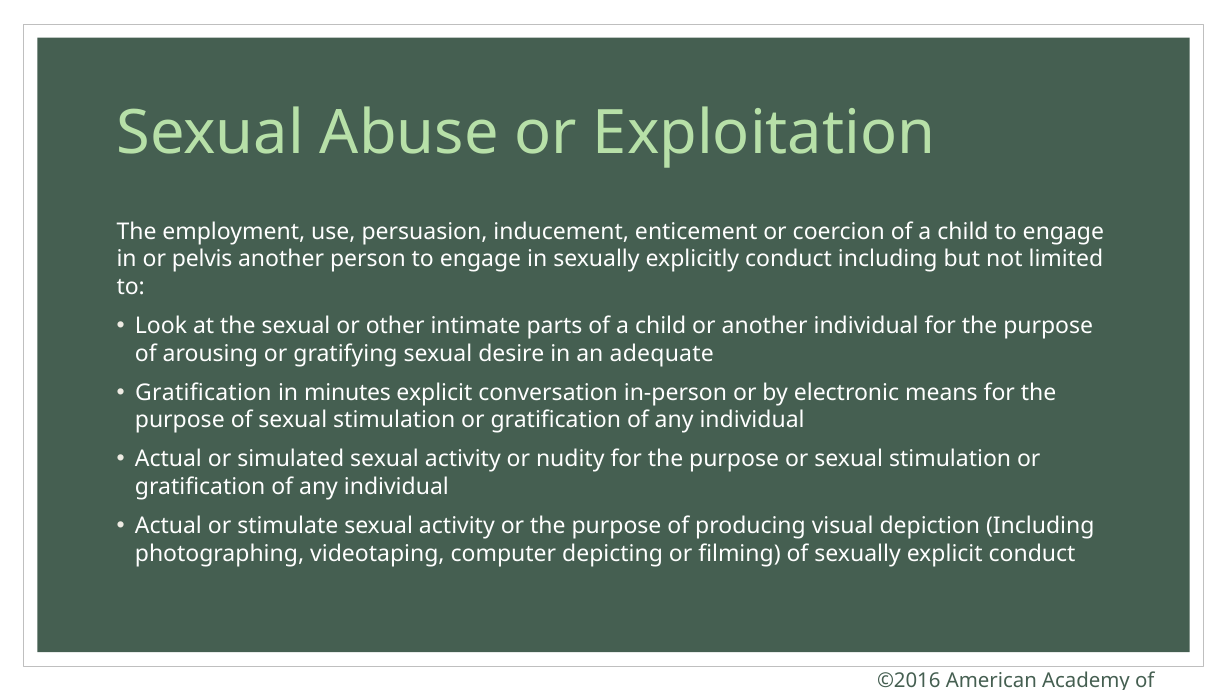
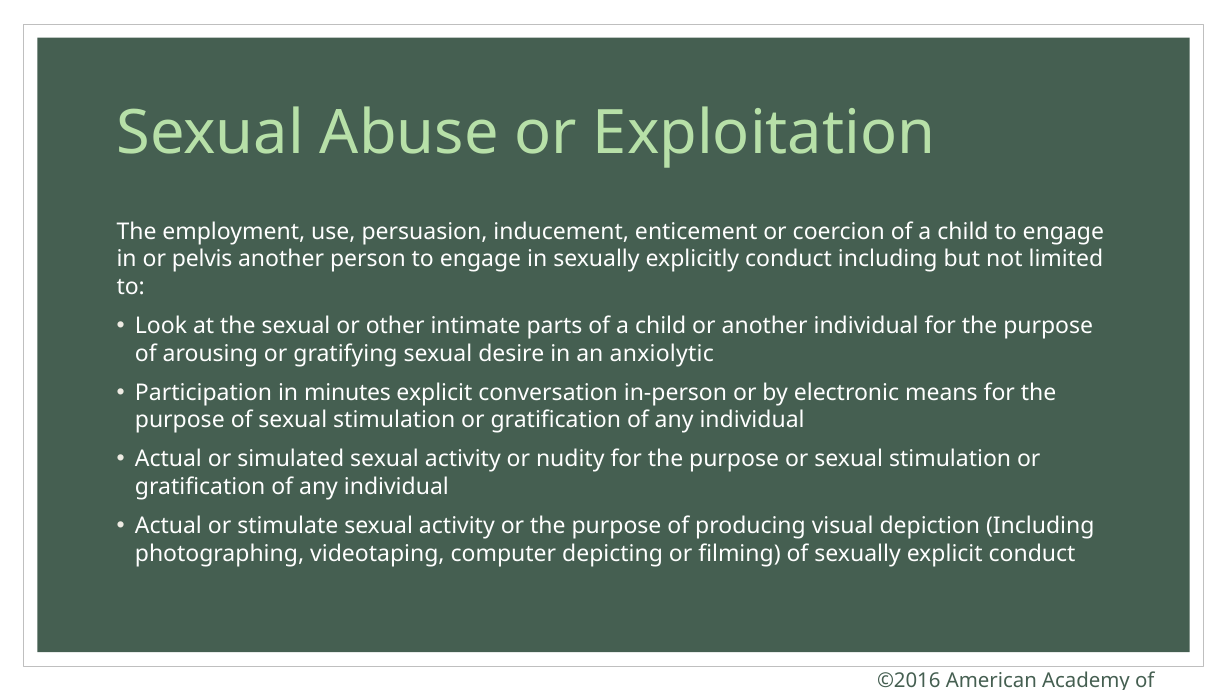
adequate: adequate -> anxiolytic
Gratification at (203, 393): Gratification -> Participation
